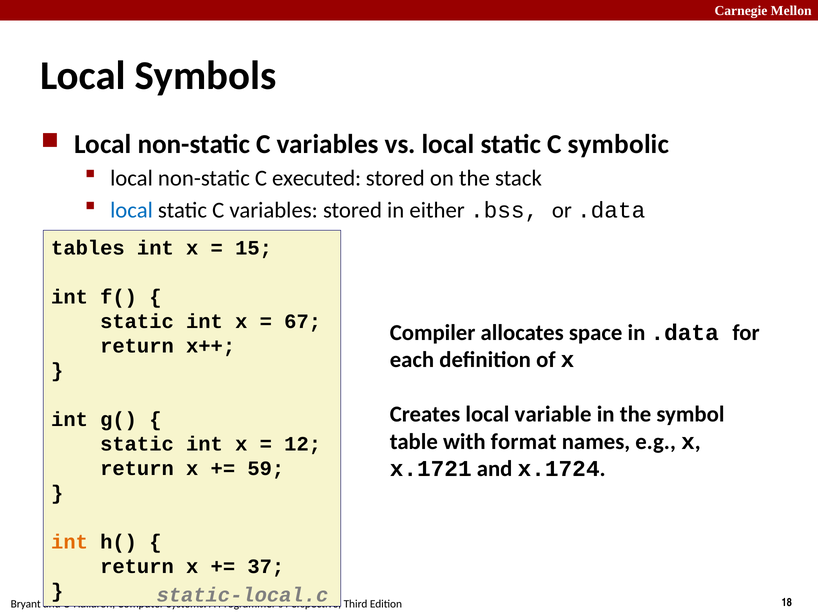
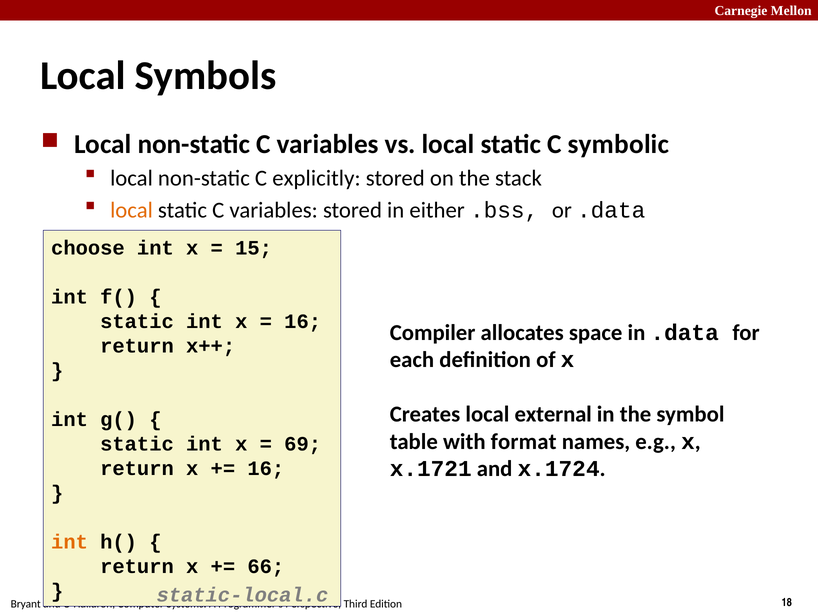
executed: executed -> explicitly
local at (132, 210) colour: blue -> orange
tables: tables -> choose
67 at (303, 322): 67 -> 16
variable: variable -> external
12: 12 -> 69
59 at (266, 469): 59 -> 16
37: 37 -> 66
